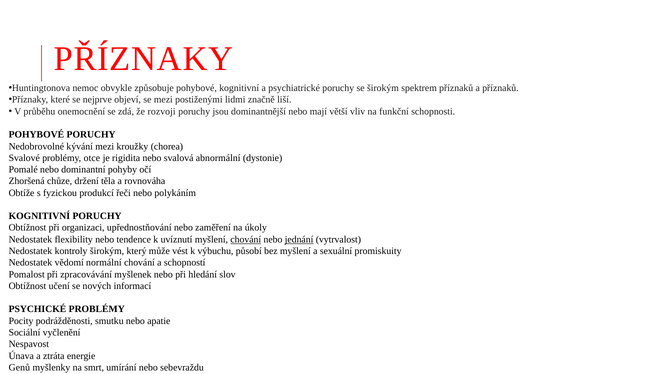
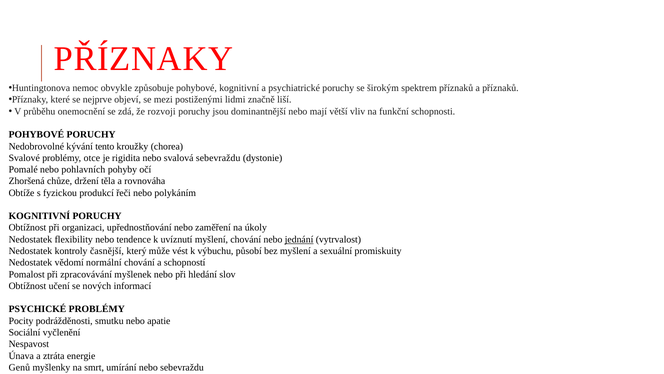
kývání mezi: mezi -> tento
svalová abnormální: abnormální -> sebevraždu
dominantní: dominantní -> pohlavních
chování at (246, 239) underline: present -> none
kontroly širokým: širokým -> časnější
